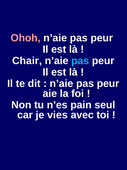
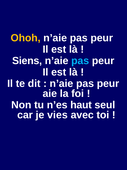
Ohoh colour: pink -> yellow
Chair: Chair -> Siens
pain: pain -> haut
